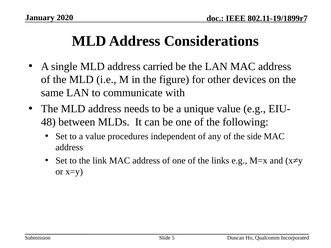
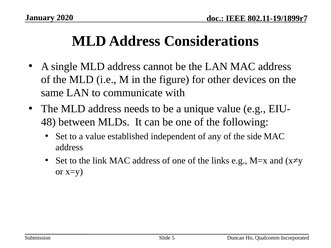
carried: carried -> cannot
procedures: procedures -> established
